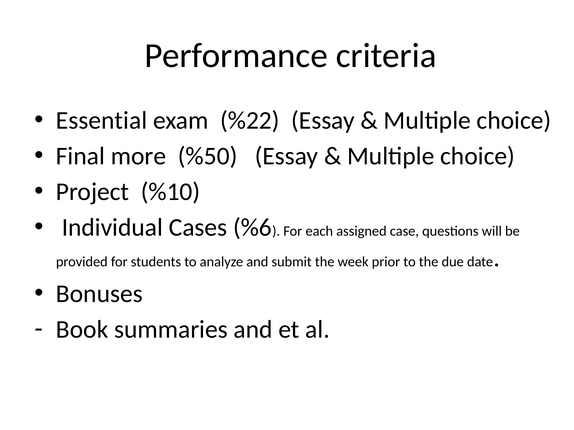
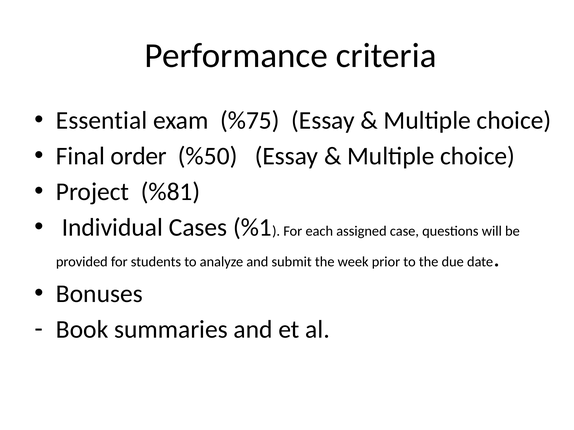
%22: %22 -> %75
more: more -> order
%10: %10 -> %81
%6: %6 -> %1
